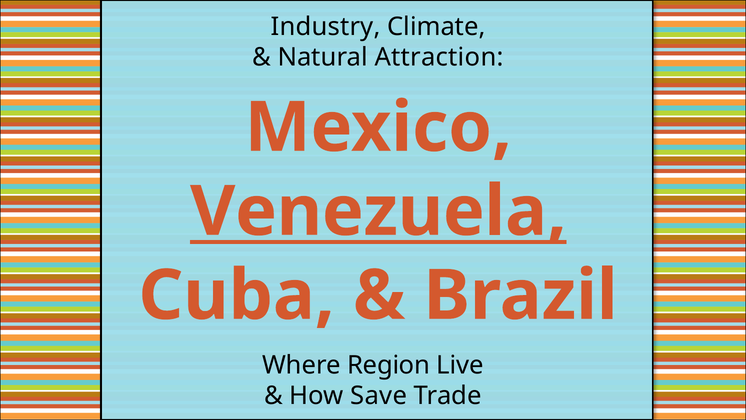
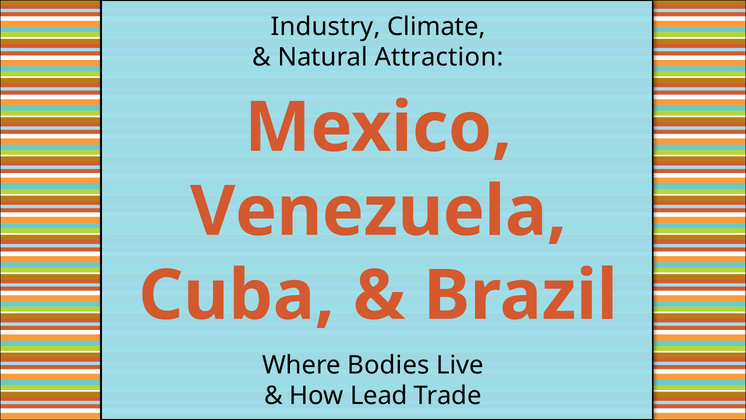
Venezuela underline: present -> none
Region: Region -> Bodies
Save: Save -> Lead
